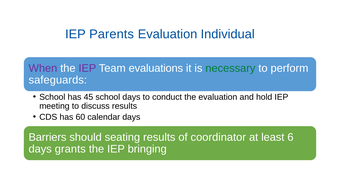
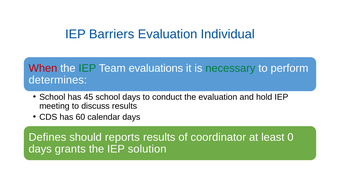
Parents: Parents -> Barriers
When colour: purple -> red
IEP at (87, 68) colour: purple -> green
safeguards: safeguards -> determines
Barriers: Barriers -> Defines
seating: seating -> reports
6: 6 -> 0
bringing: bringing -> solution
